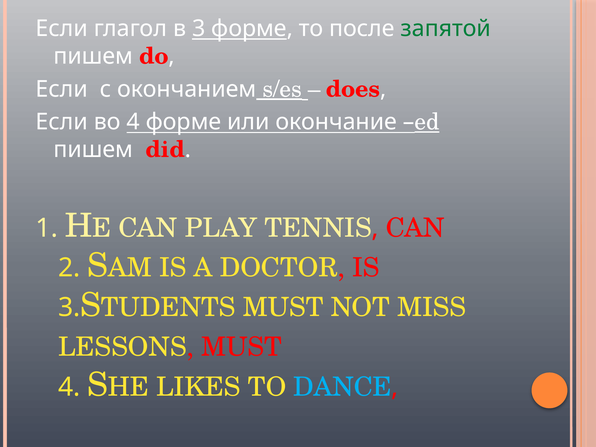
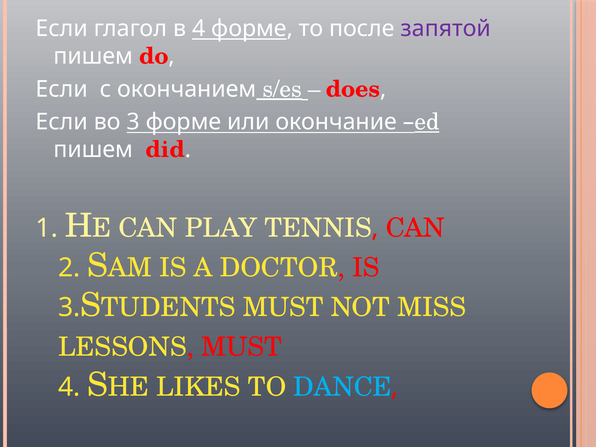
в 3: 3 -> 4
запятой colour: green -> purple
во 4: 4 -> 3
